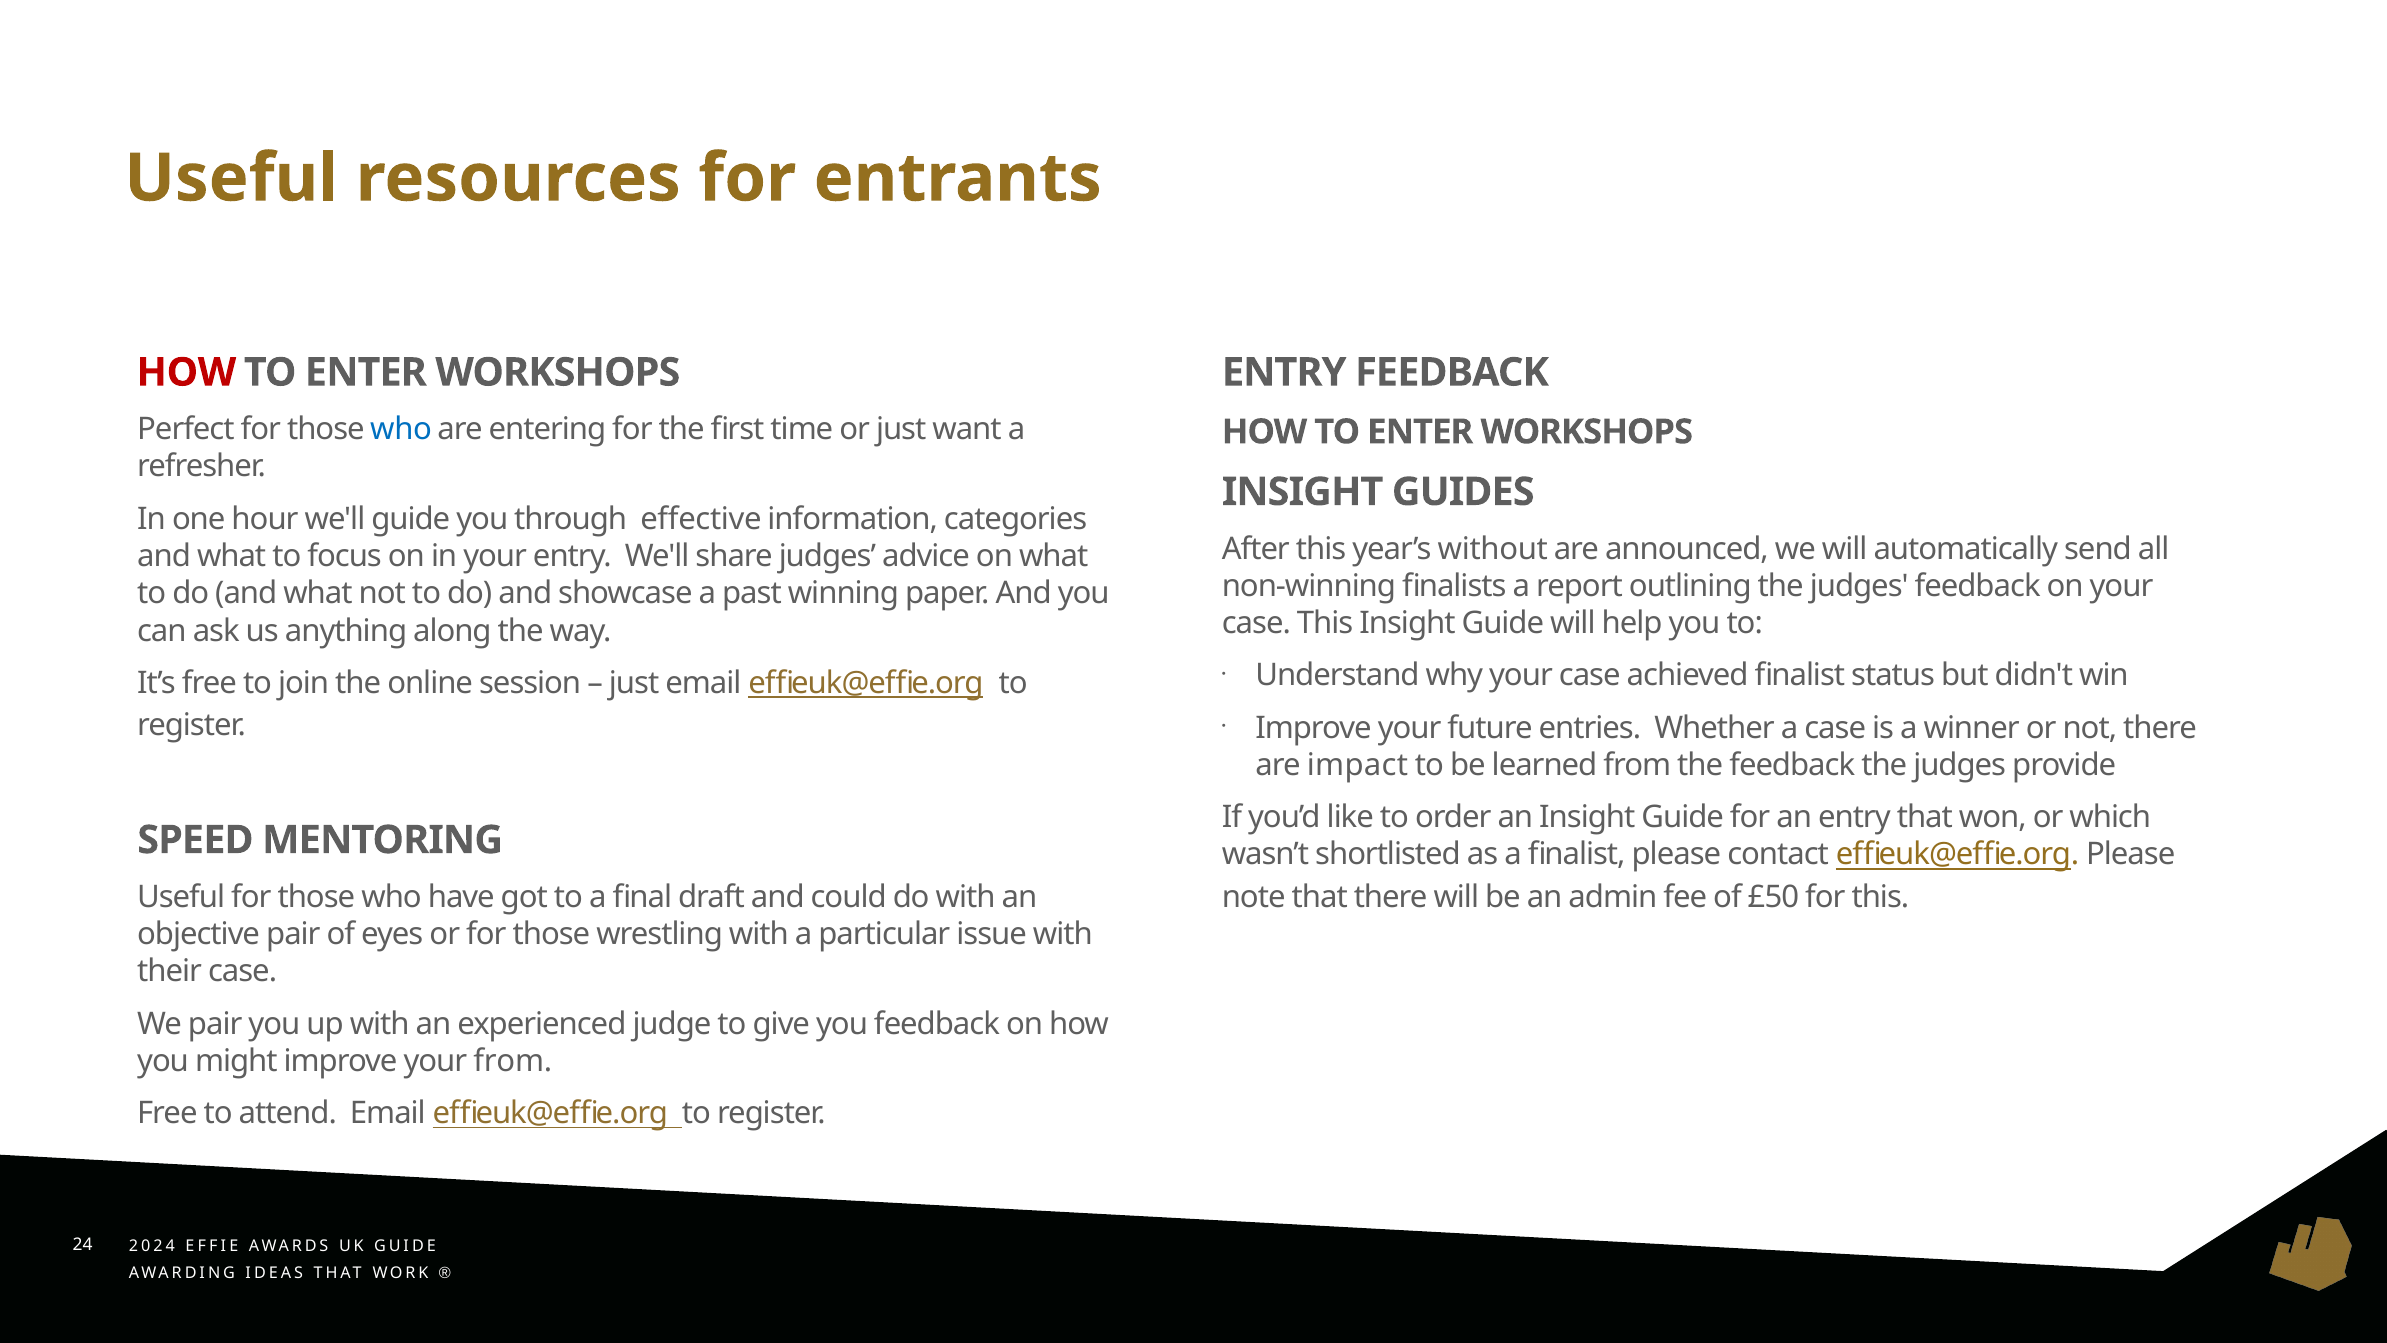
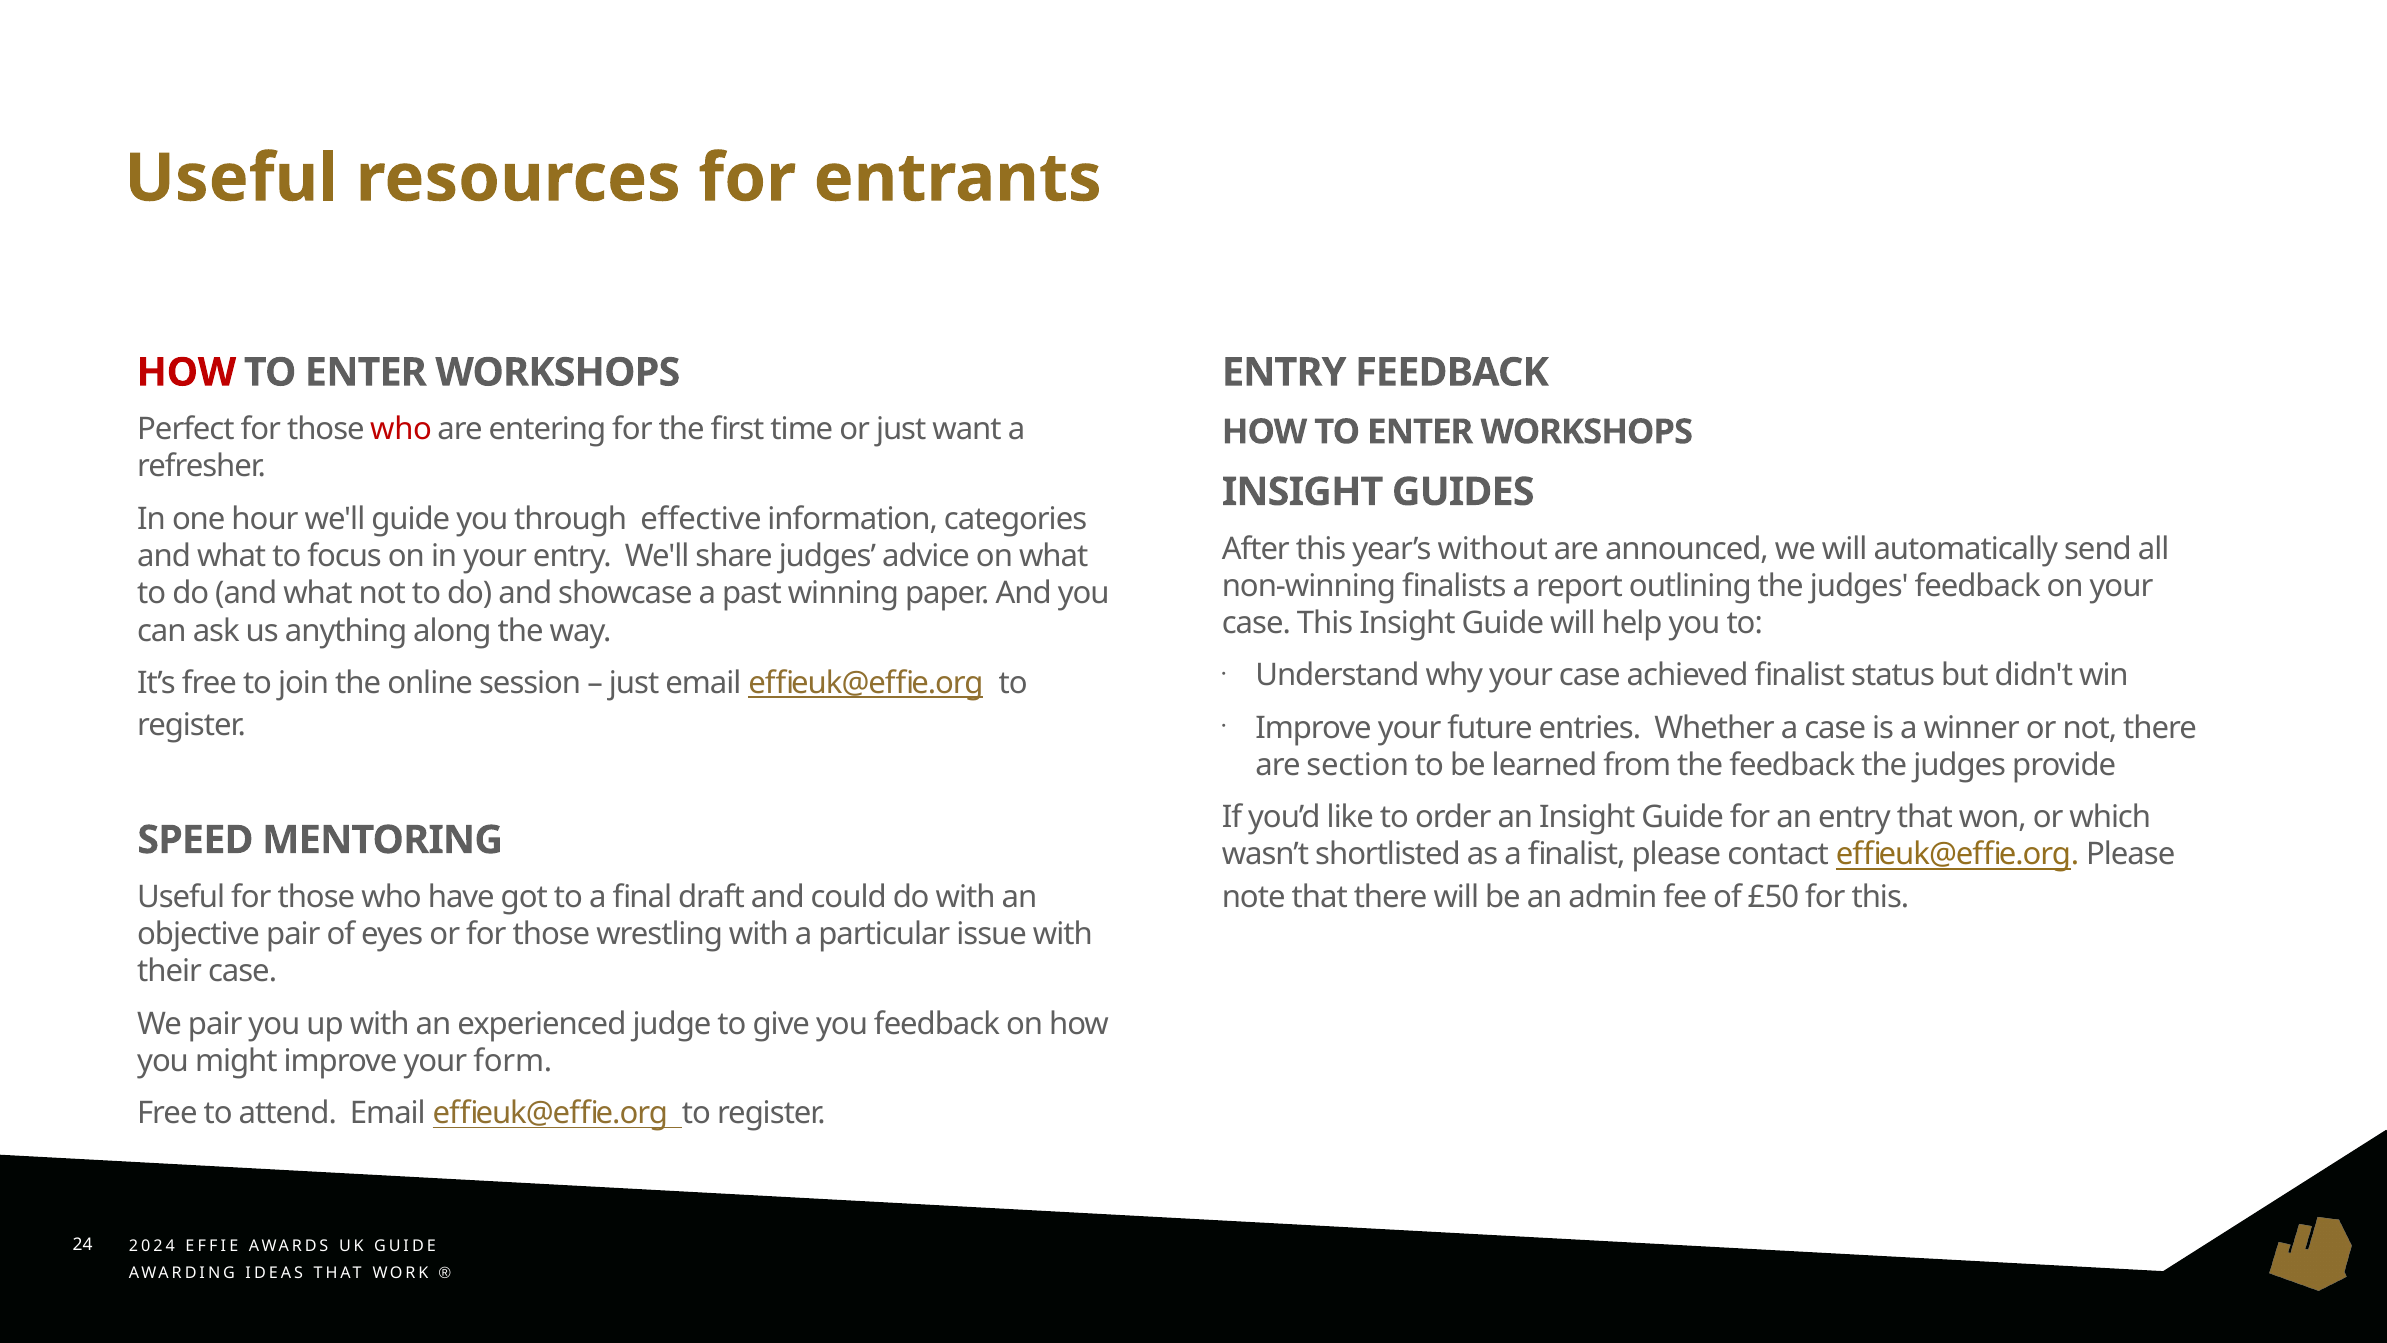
who at (401, 429) colour: blue -> red
impact: impact -> section
your from: from -> form
